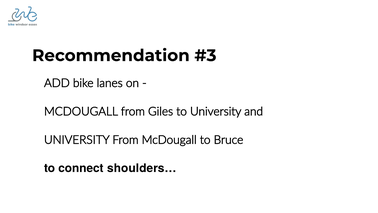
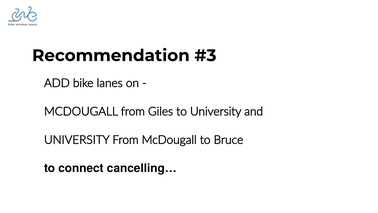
shoulders…: shoulders… -> cancelling…
